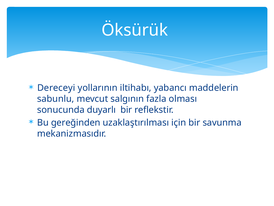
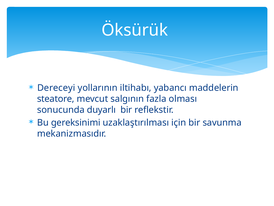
sabunlu: sabunlu -> steatore
gereğinden: gereğinden -> gereksinimi
